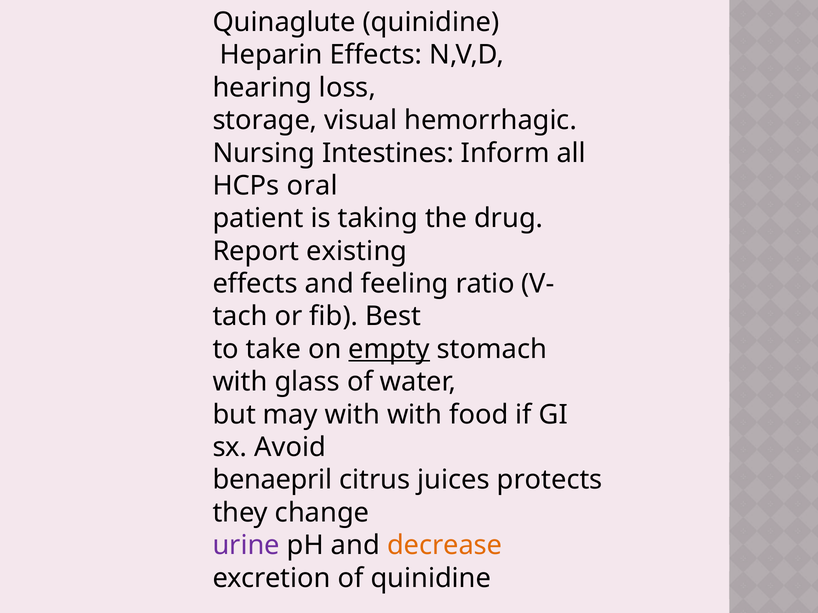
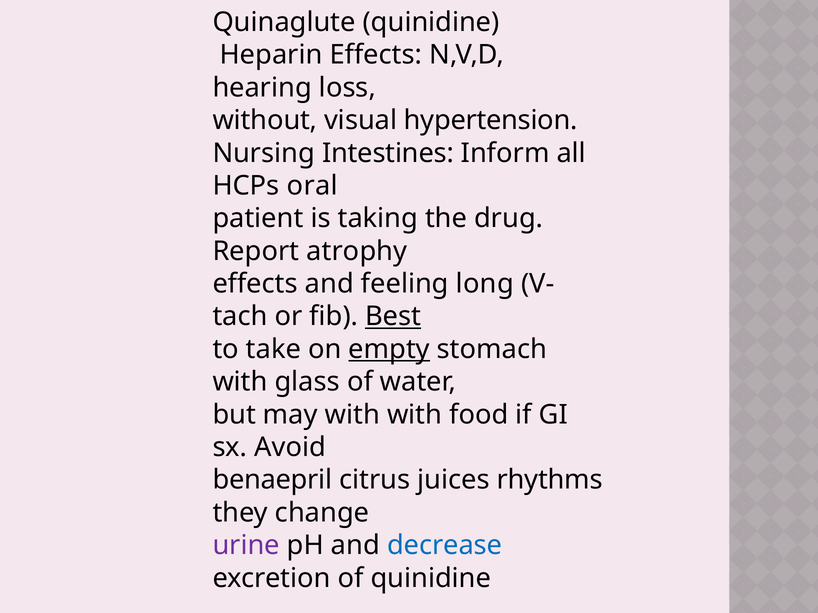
storage: storage -> without
hemorrhagic: hemorrhagic -> hypertension
existing: existing -> atrophy
ratio: ratio -> long
Best underline: none -> present
protects: protects -> rhythms
decrease colour: orange -> blue
